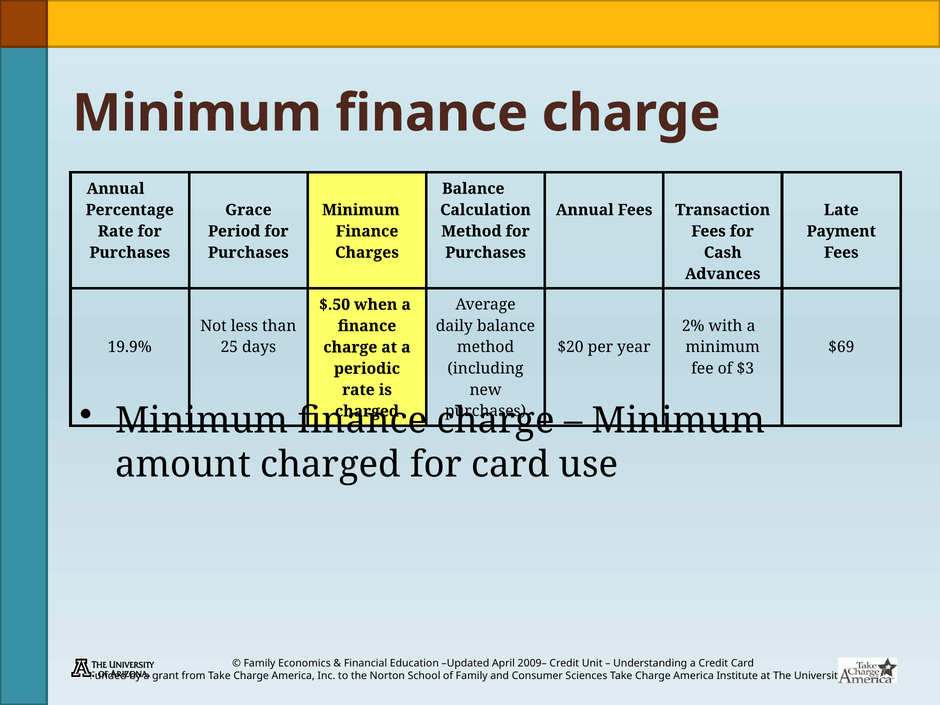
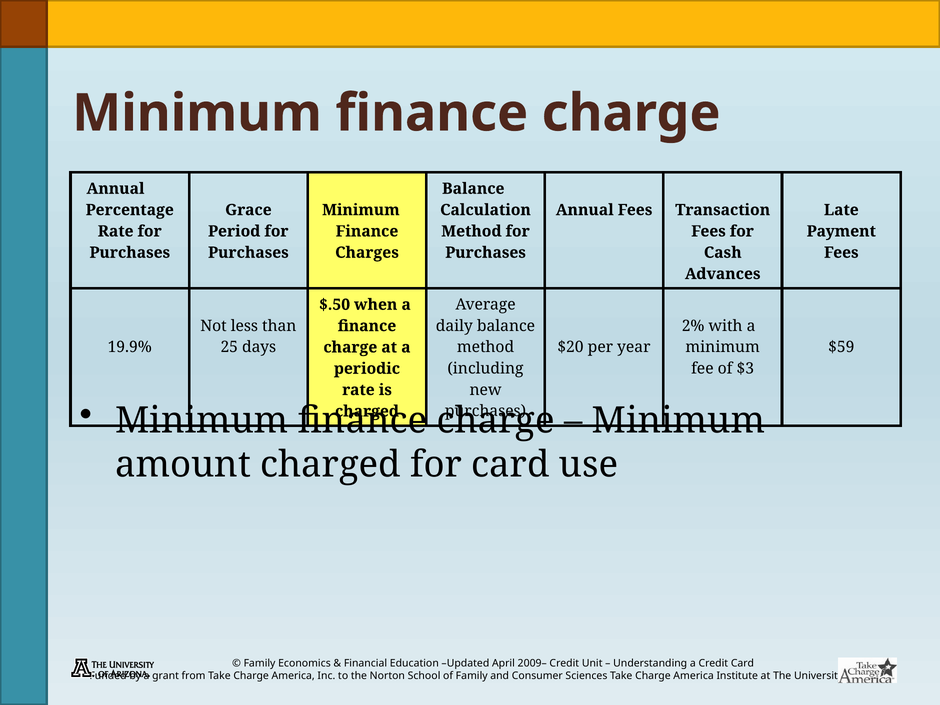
$69: $69 -> $59
